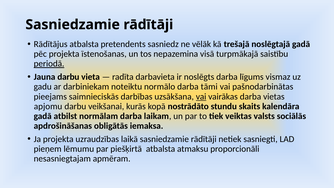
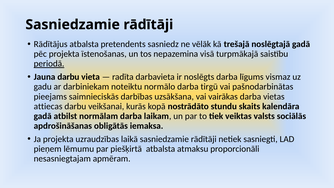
tāmi: tāmi -> tirgū
vai at (201, 96) underline: present -> none
apjomu: apjomu -> attiecas
